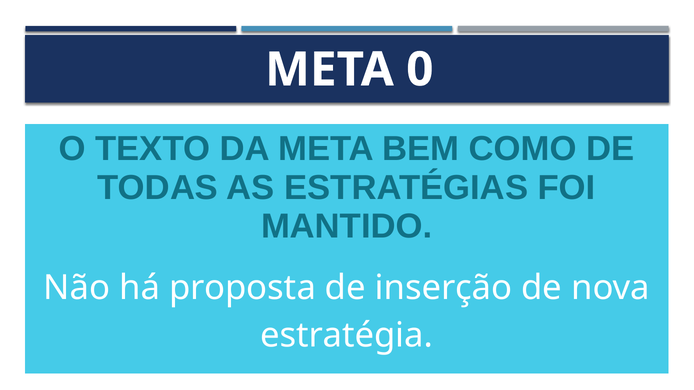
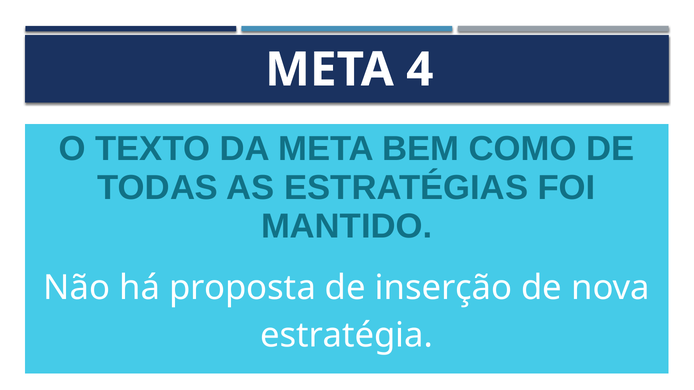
0: 0 -> 4
